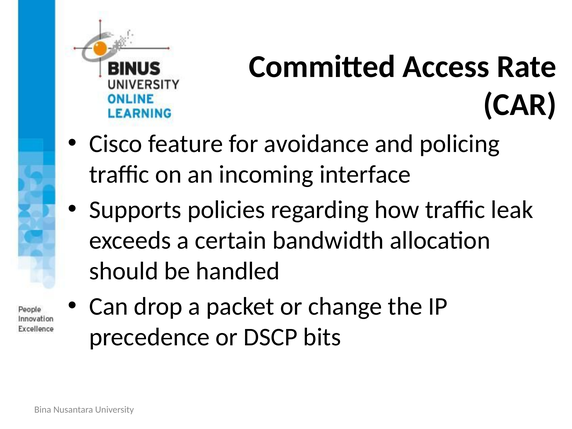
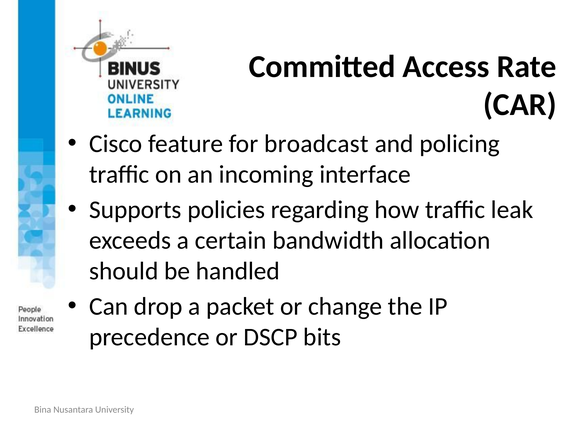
avoidance: avoidance -> broadcast
